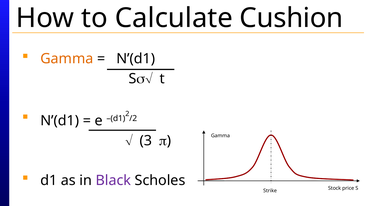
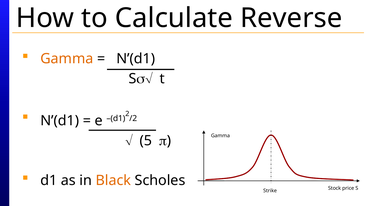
Cushion: Cushion -> Reverse
3: 3 -> 5
Black colour: purple -> orange
